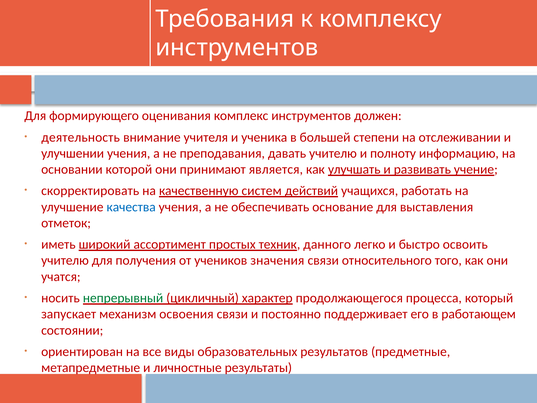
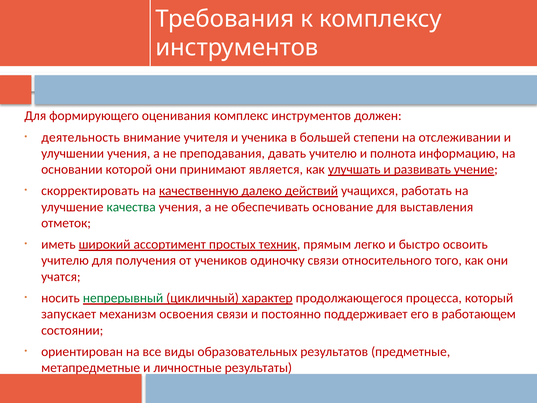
полноту: полноту -> полнота
систем: систем -> далеко
качества colour: blue -> green
данного: данного -> прямым
значения: значения -> одиночку
